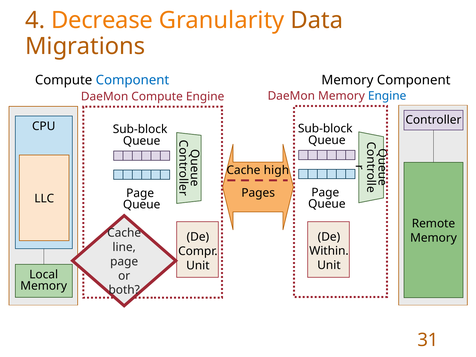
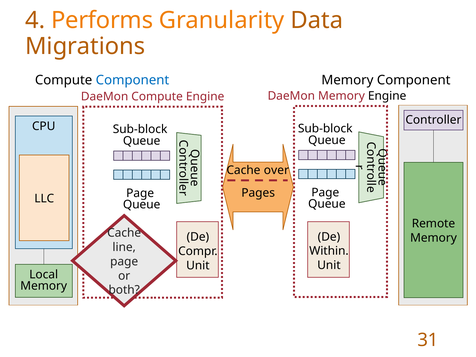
Decrease: Decrease -> Performs
Engine at (387, 96) colour: blue -> black
high: high -> over
